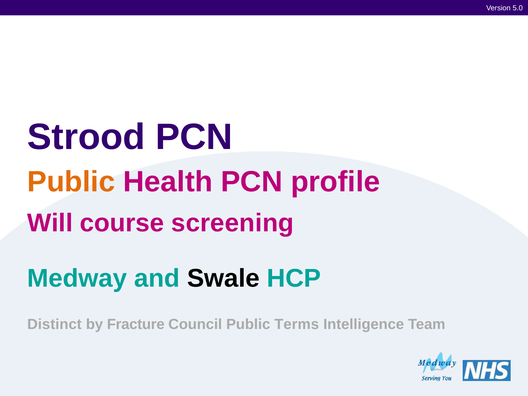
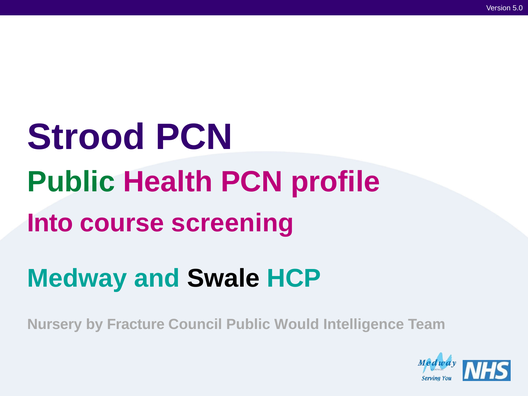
Public at (71, 182) colour: orange -> green
Will: Will -> Into
Distinct: Distinct -> Nursery
Terms: Terms -> Would
